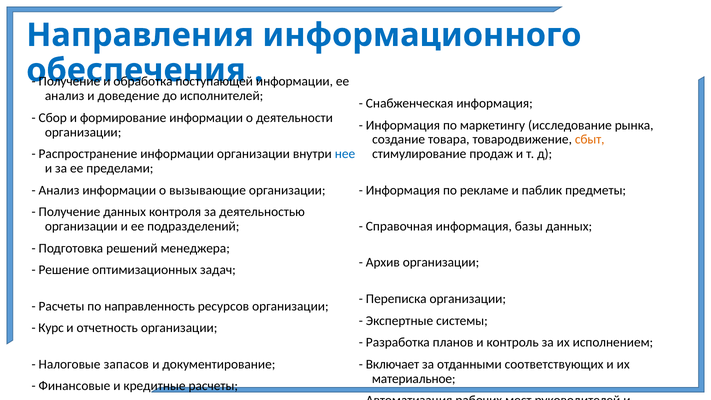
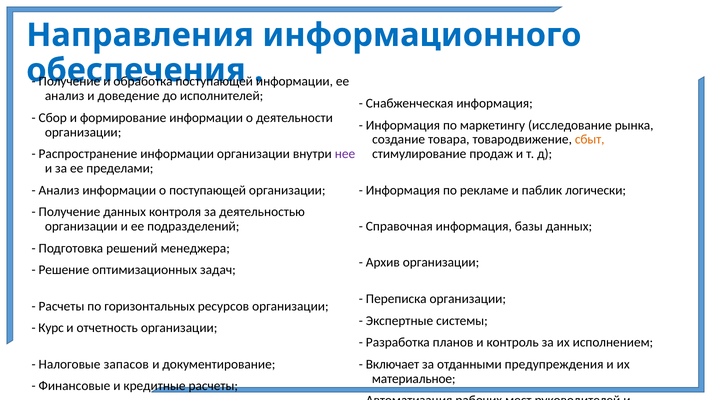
нее colour: blue -> purple
о вызывающие: вызывающие -> поступающей
предметы: предметы -> логически
направленность: направленность -> горизонтальных
соответствующих: соответствующих -> предупреждения
